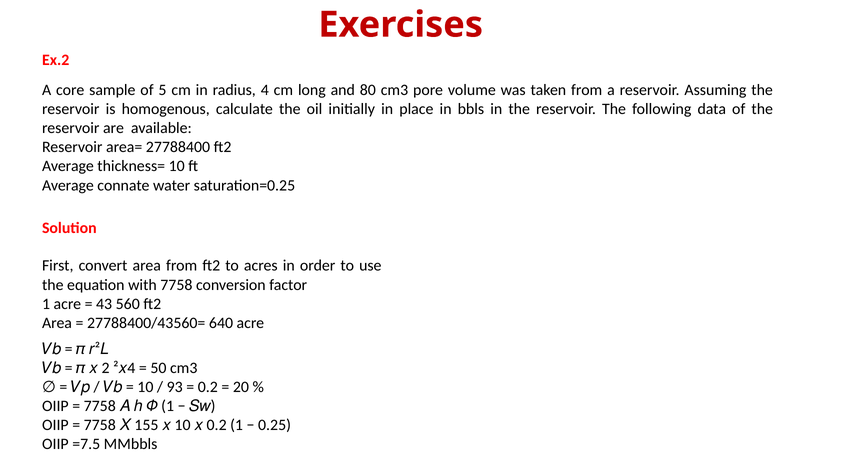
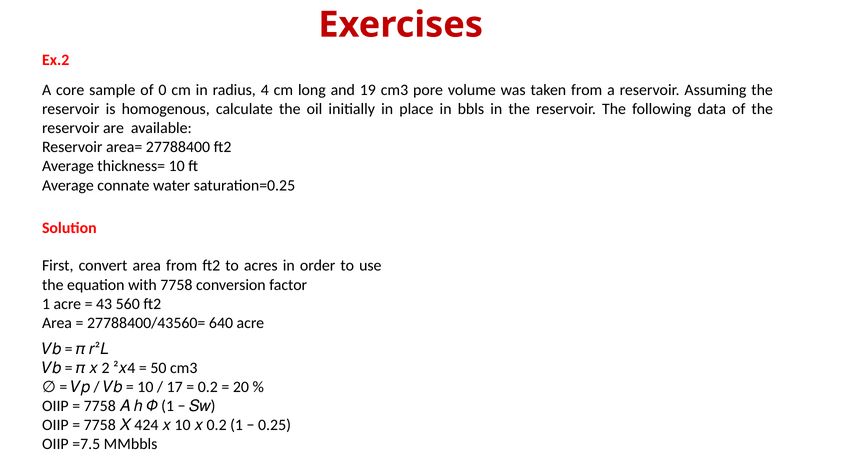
5: 5 -> 0
80: 80 -> 19
93: 93 -> 17
155: 155 -> 424
